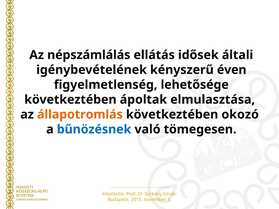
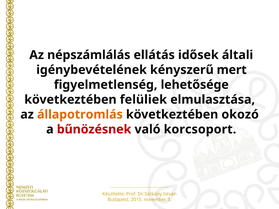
éven: éven -> mert
ápoltak: ápoltak -> felüliek
bűnözésnek colour: blue -> red
tömegesen: tömegesen -> korcsoport
